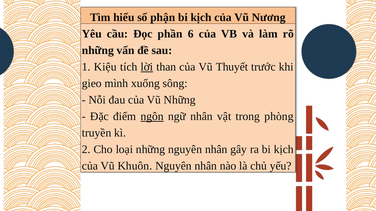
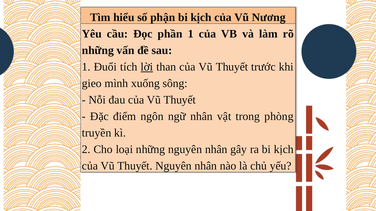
phần 6: 6 -> 1
Kiệu: Kiệu -> Đuổi
đau của Vũ Những: Những -> Thuyết
ngôn underline: present -> none
Khuôn at (135, 166): Khuôn -> Thuyết
